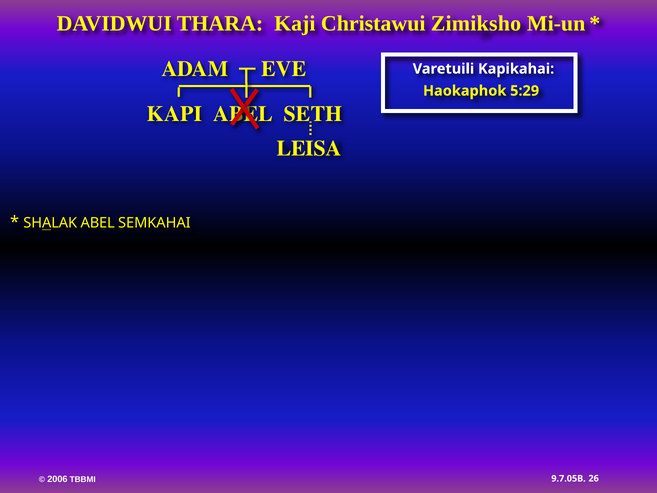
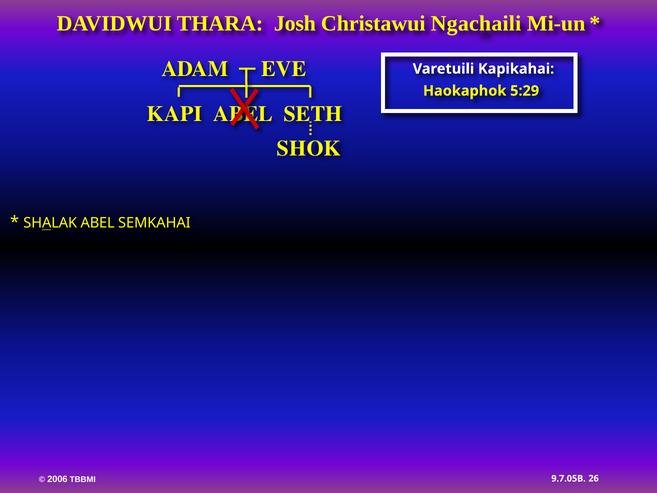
Kaji: Kaji -> Josh
Zimiksho: Zimiksho -> Ngachaili
LEISA: LEISA -> SHOK
